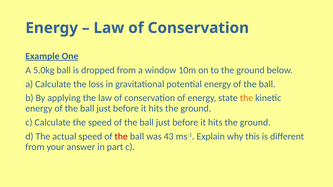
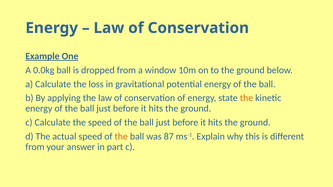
5.0kg: 5.0kg -> 0.0kg
the at (121, 137) colour: red -> orange
43: 43 -> 87
